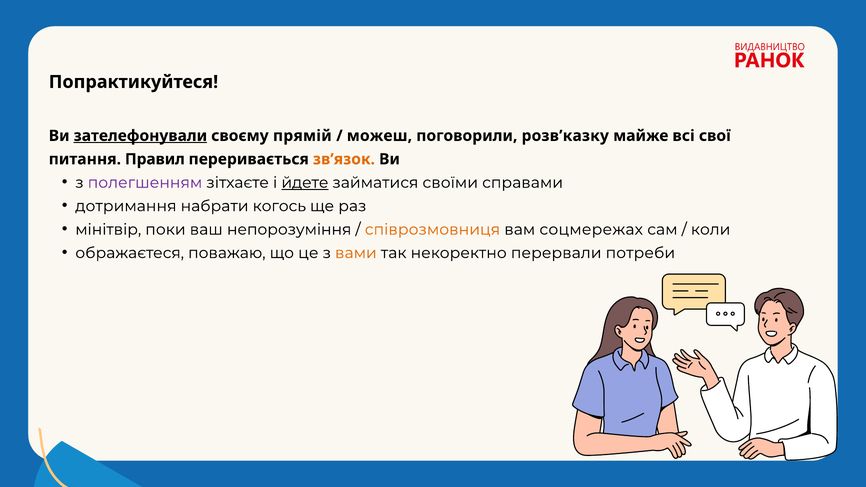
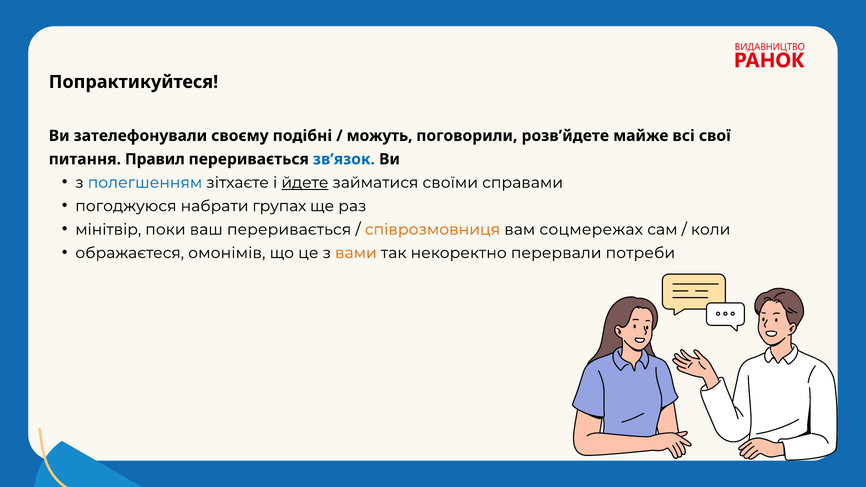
зателефонували underline: present -> none
прямій: прямій -> подібні
можеш: можеш -> можуть
розв’казку: розв’казку -> розв’йдете
зв’язок colour: orange -> blue
полегшенням colour: purple -> blue
дотримання: дотримання -> погоджуюся
когось: когось -> групах
ваш непорозуміння: непорозуміння -> переривається
поважаю: поважаю -> омонімів
